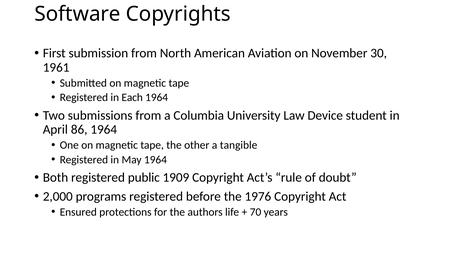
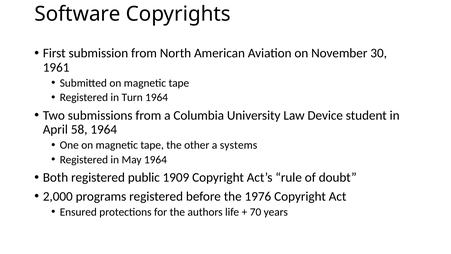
Each: Each -> Turn
86: 86 -> 58
tangible: tangible -> systems
